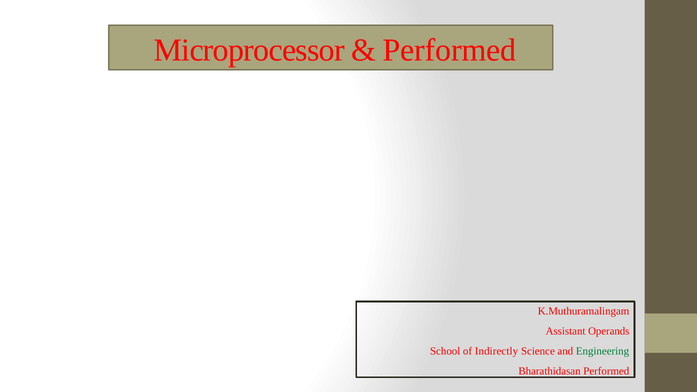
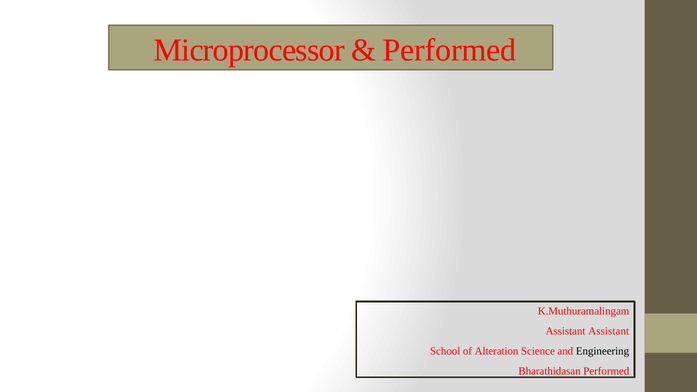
Assistant Operands: Operands -> Assistant
Indirectly: Indirectly -> Alteration
Engineering colour: green -> black
